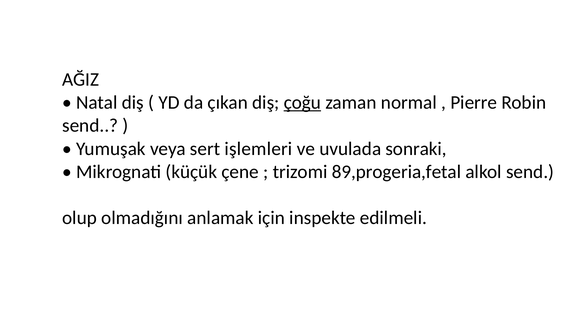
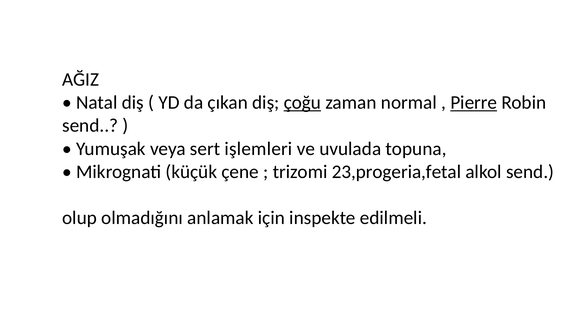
Pierre underline: none -> present
sonraki: sonraki -> topuna
89,progeria,fetal: 89,progeria,fetal -> 23,progeria,fetal
